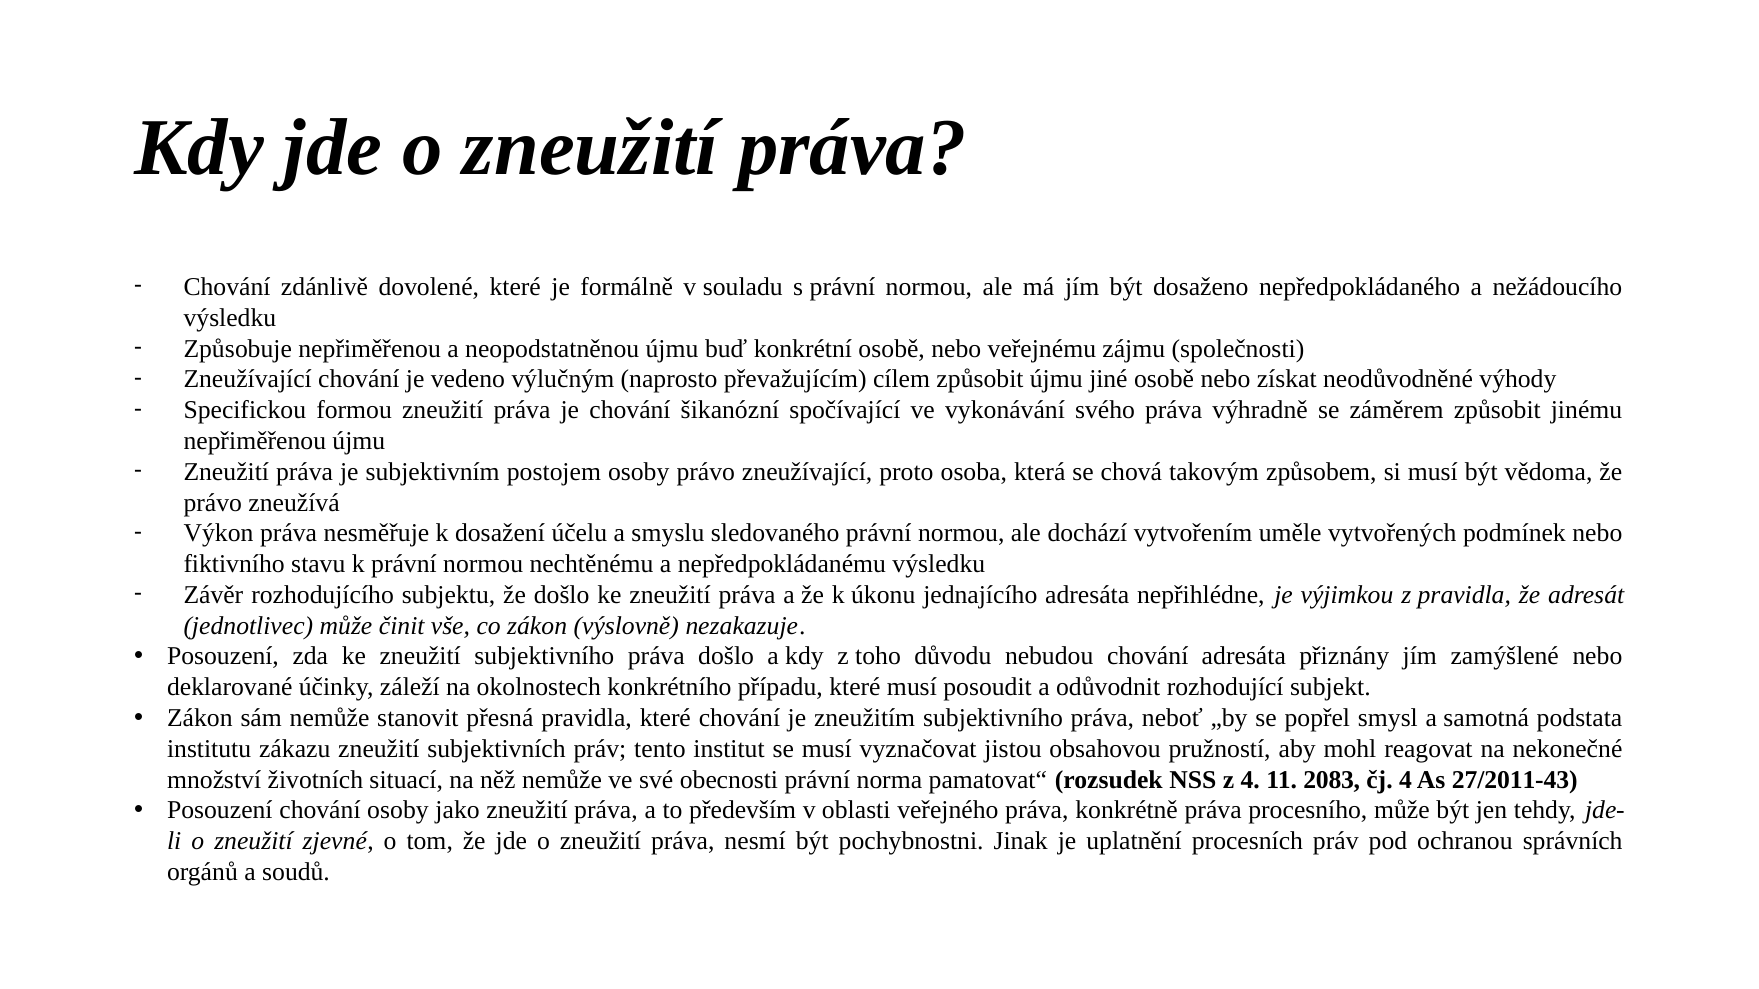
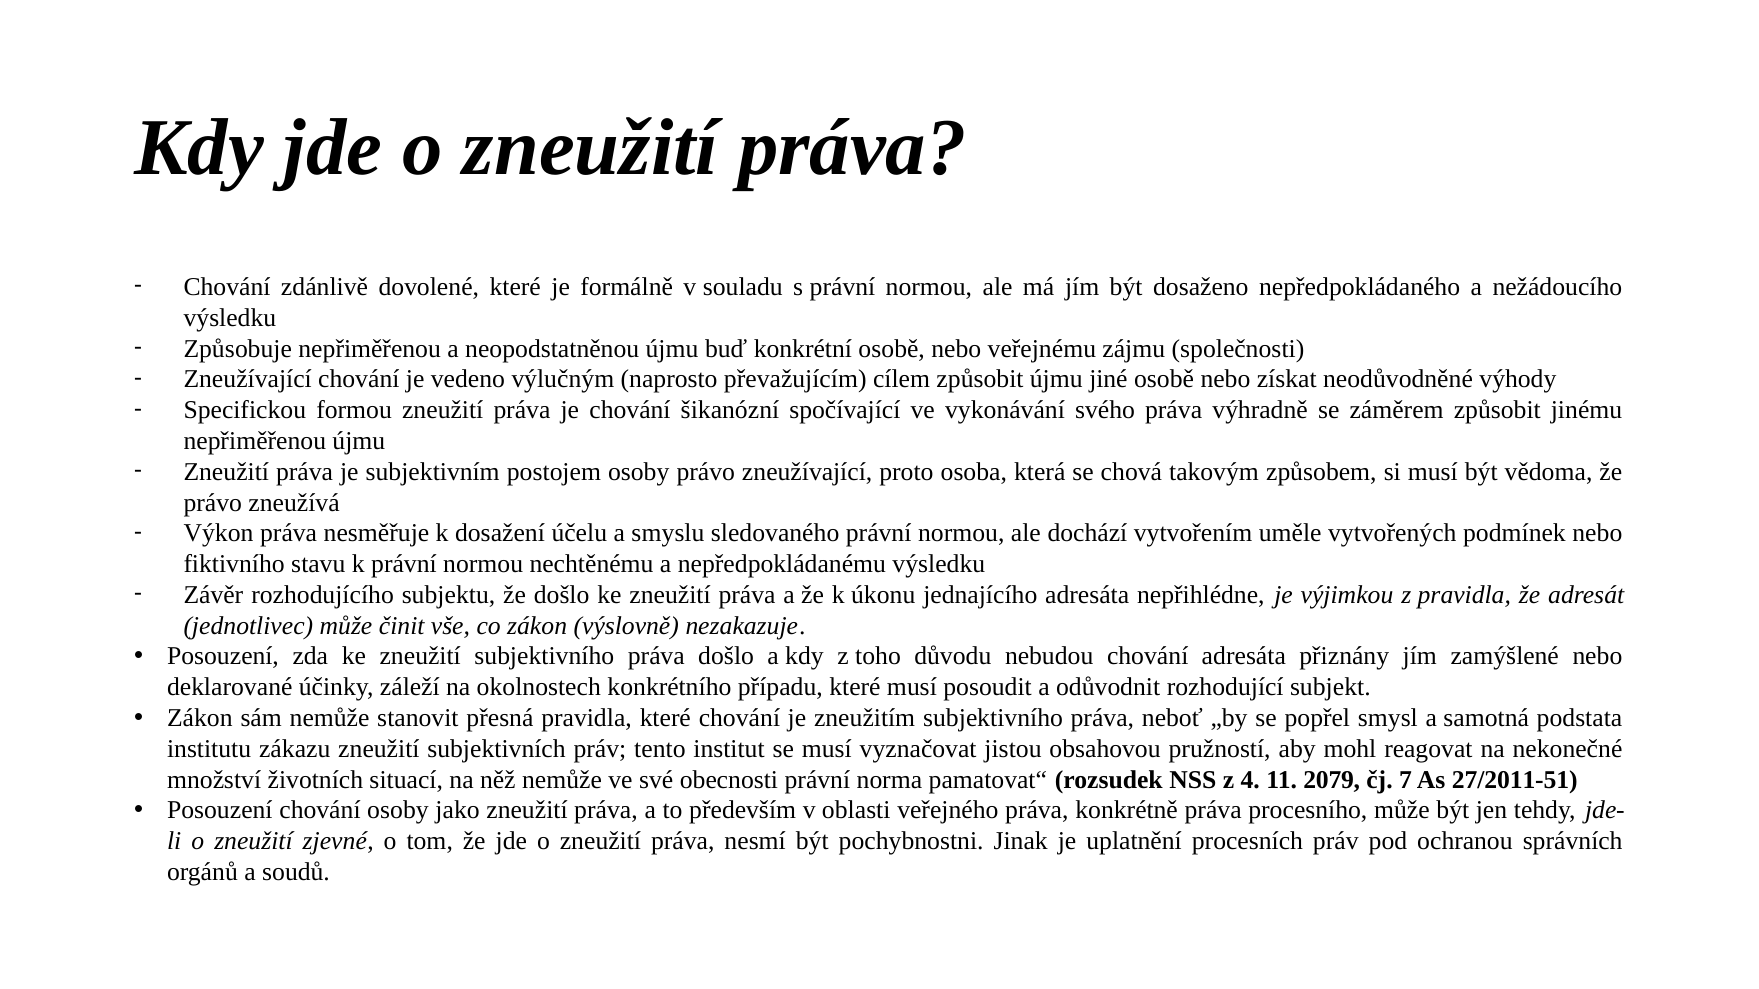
2083: 2083 -> 2079
čj 4: 4 -> 7
27/2011-43: 27/2011-43 -> 27/2011-51
